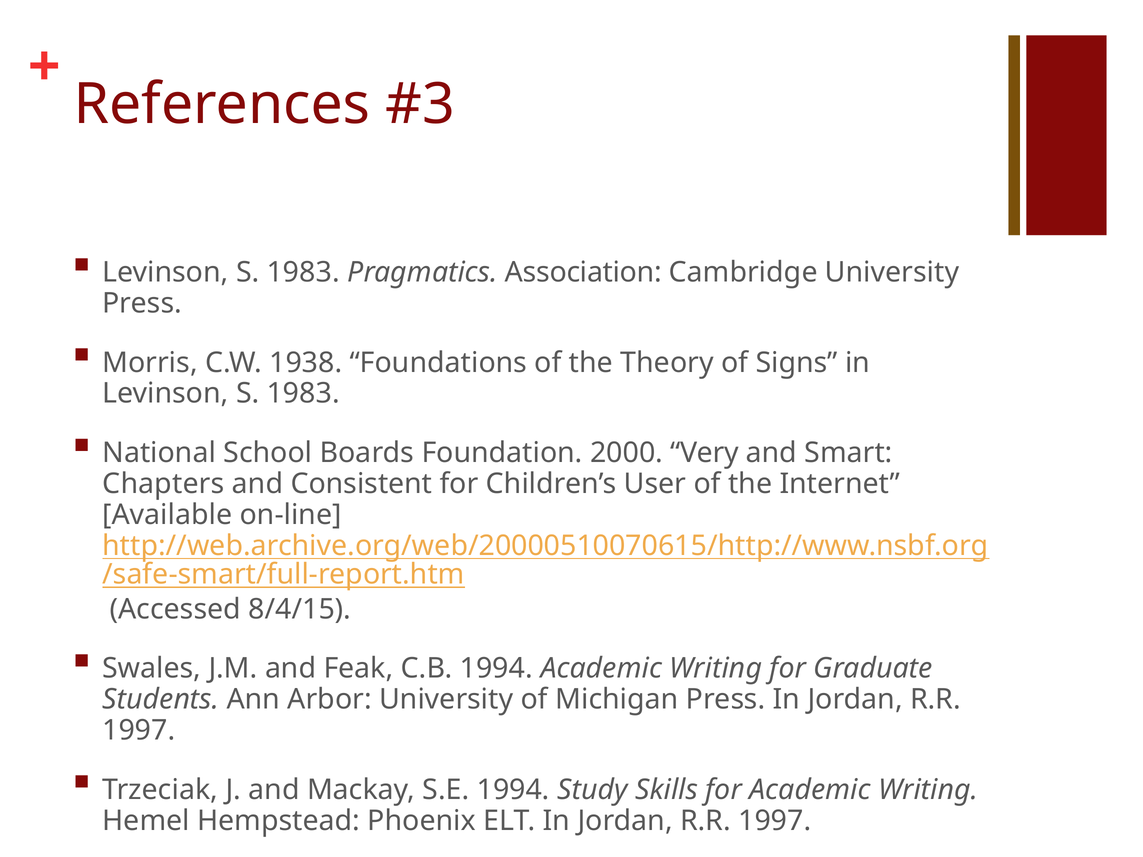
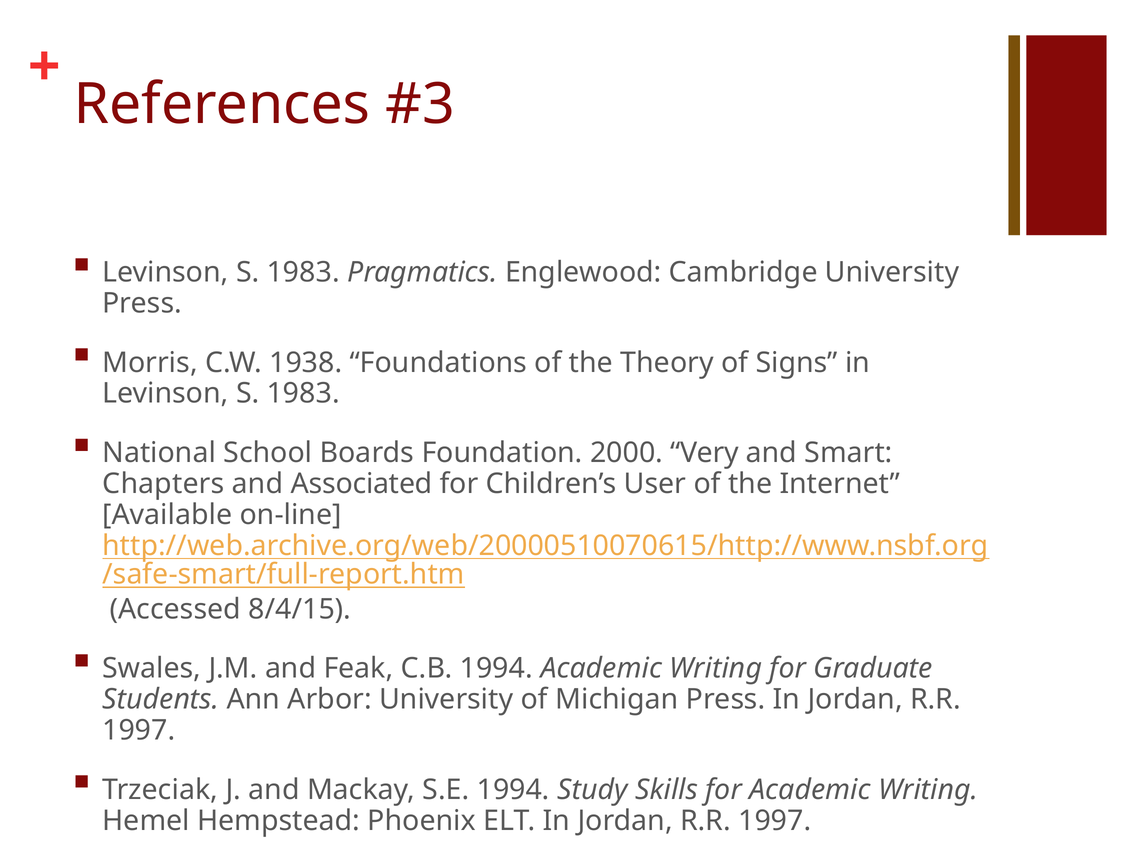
Association: Association -> Englewood
Consistent: Consistent -> Associated
